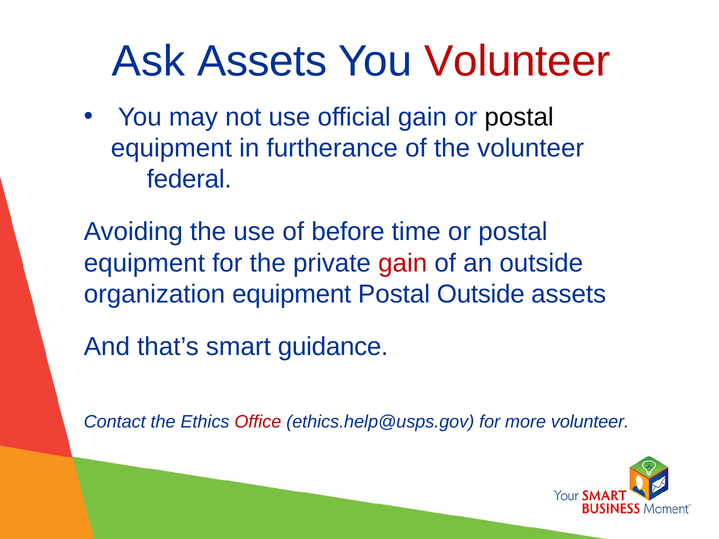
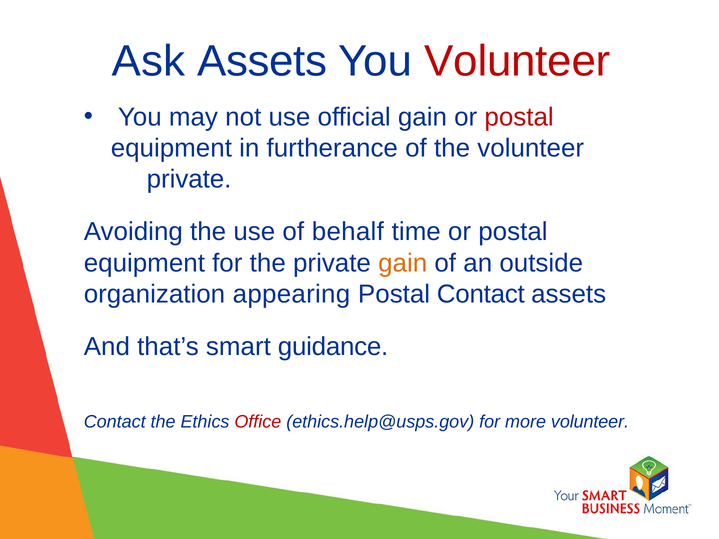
postal at (519, 117) colour: black -> red
federal at (189, 179): federal -> private
before: before -> behalf
gain at (403, 263) colour: red -> orange
organization equipment: equipment -> appearing
Postal Outside: Outside -> Contact
